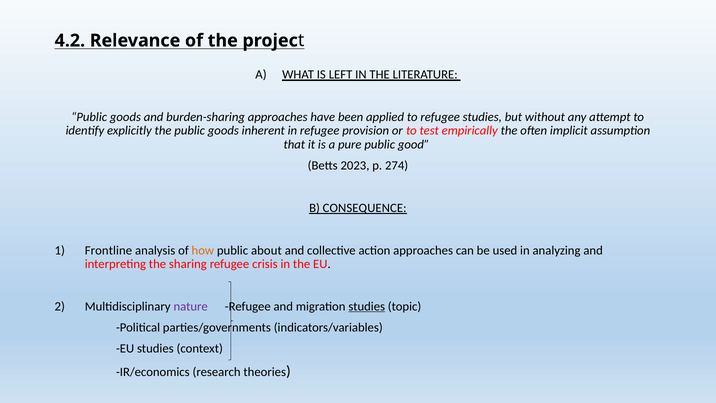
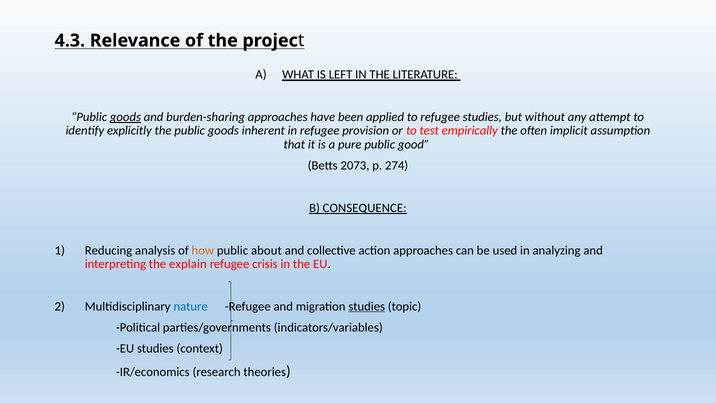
4.2: 4.2 -> 4.3
goods at (125, 117) underline: none -> present
2023: 2023 -> 2073
Frontline: Frontline -> Reducing
sharing: sharing -> explain
nature colour: purple -> blue
